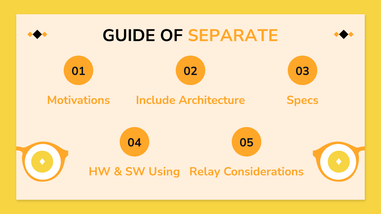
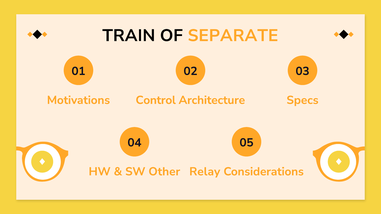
GUIDE: GUIDE -> TRAIN
Include: Include -> Control
Using: Using -> Other
